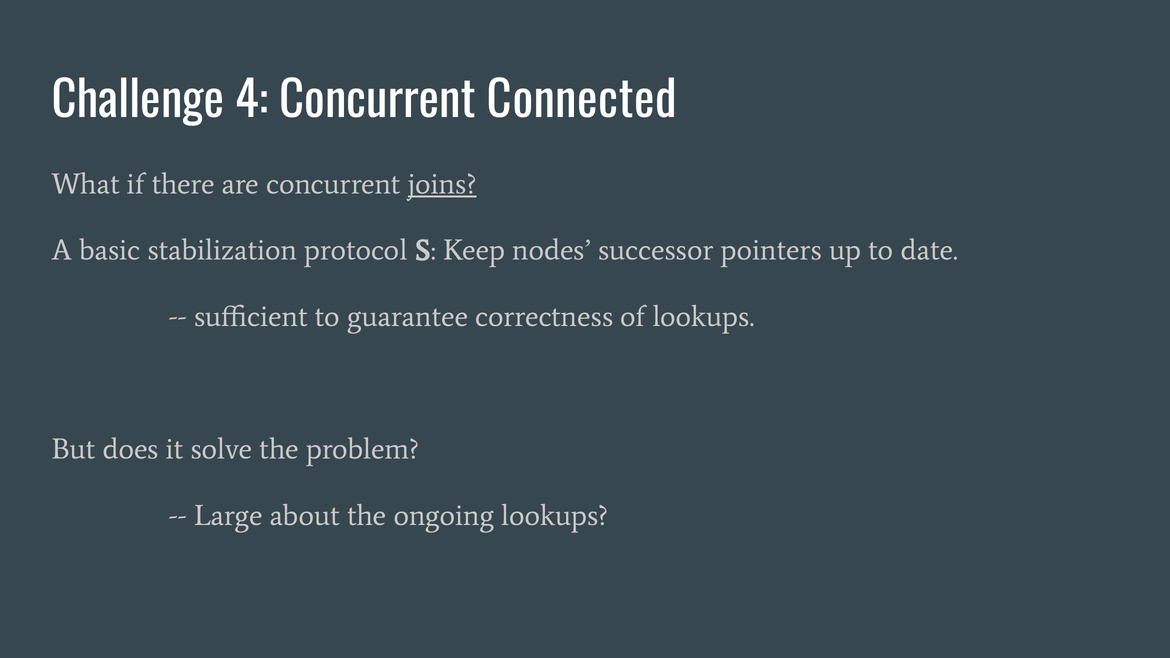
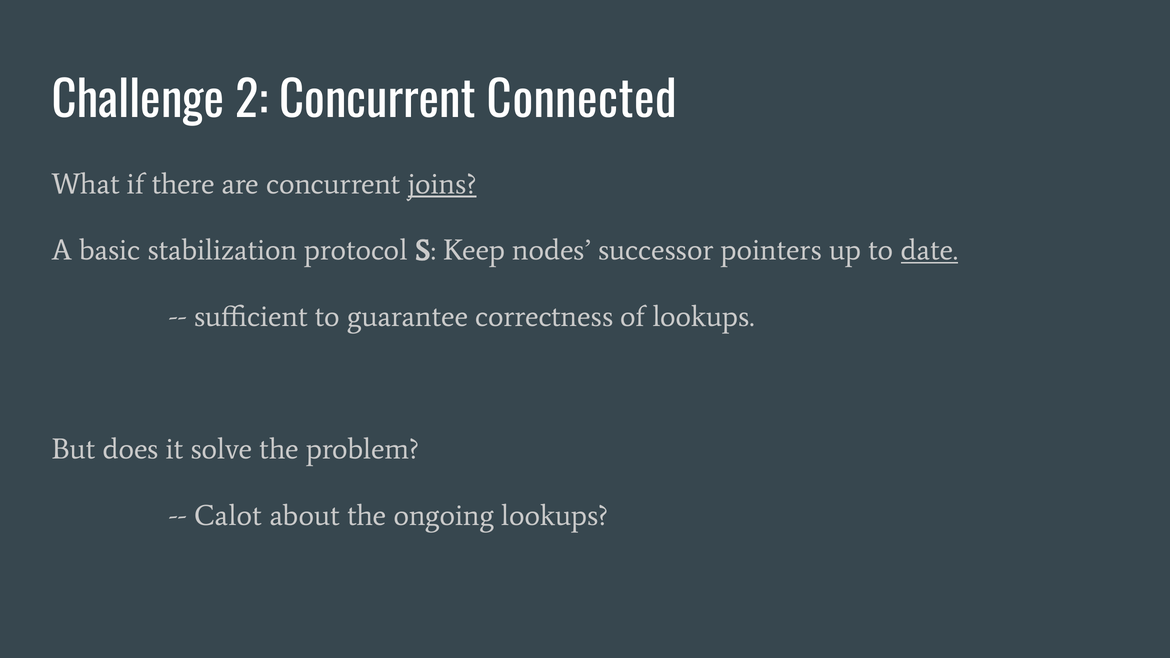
4: 4 -> 2
date underline: none -> present
Large: Large -> Calot
